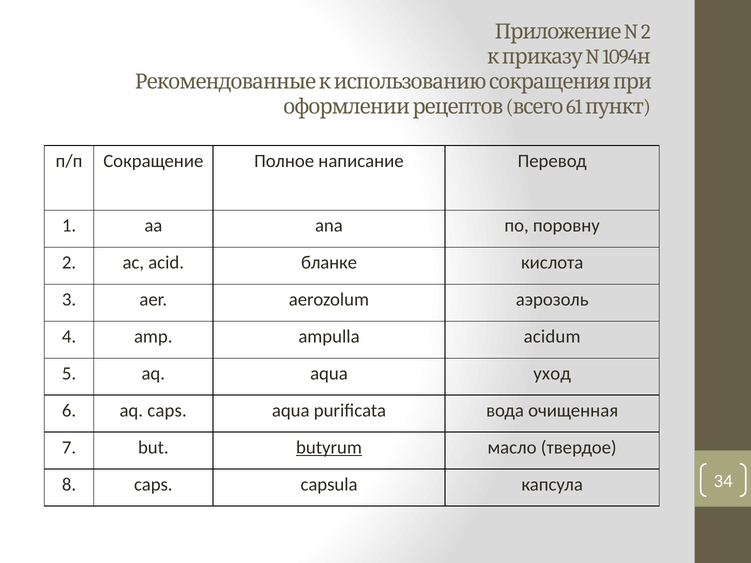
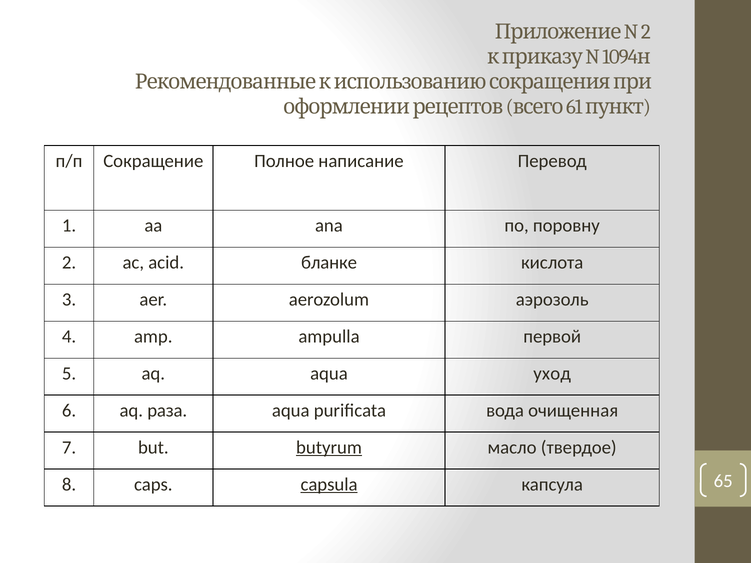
acidum: acidum -> первой
aq caps: caps -> раза
capsula underline: none -> present
34: 34 -> 65
